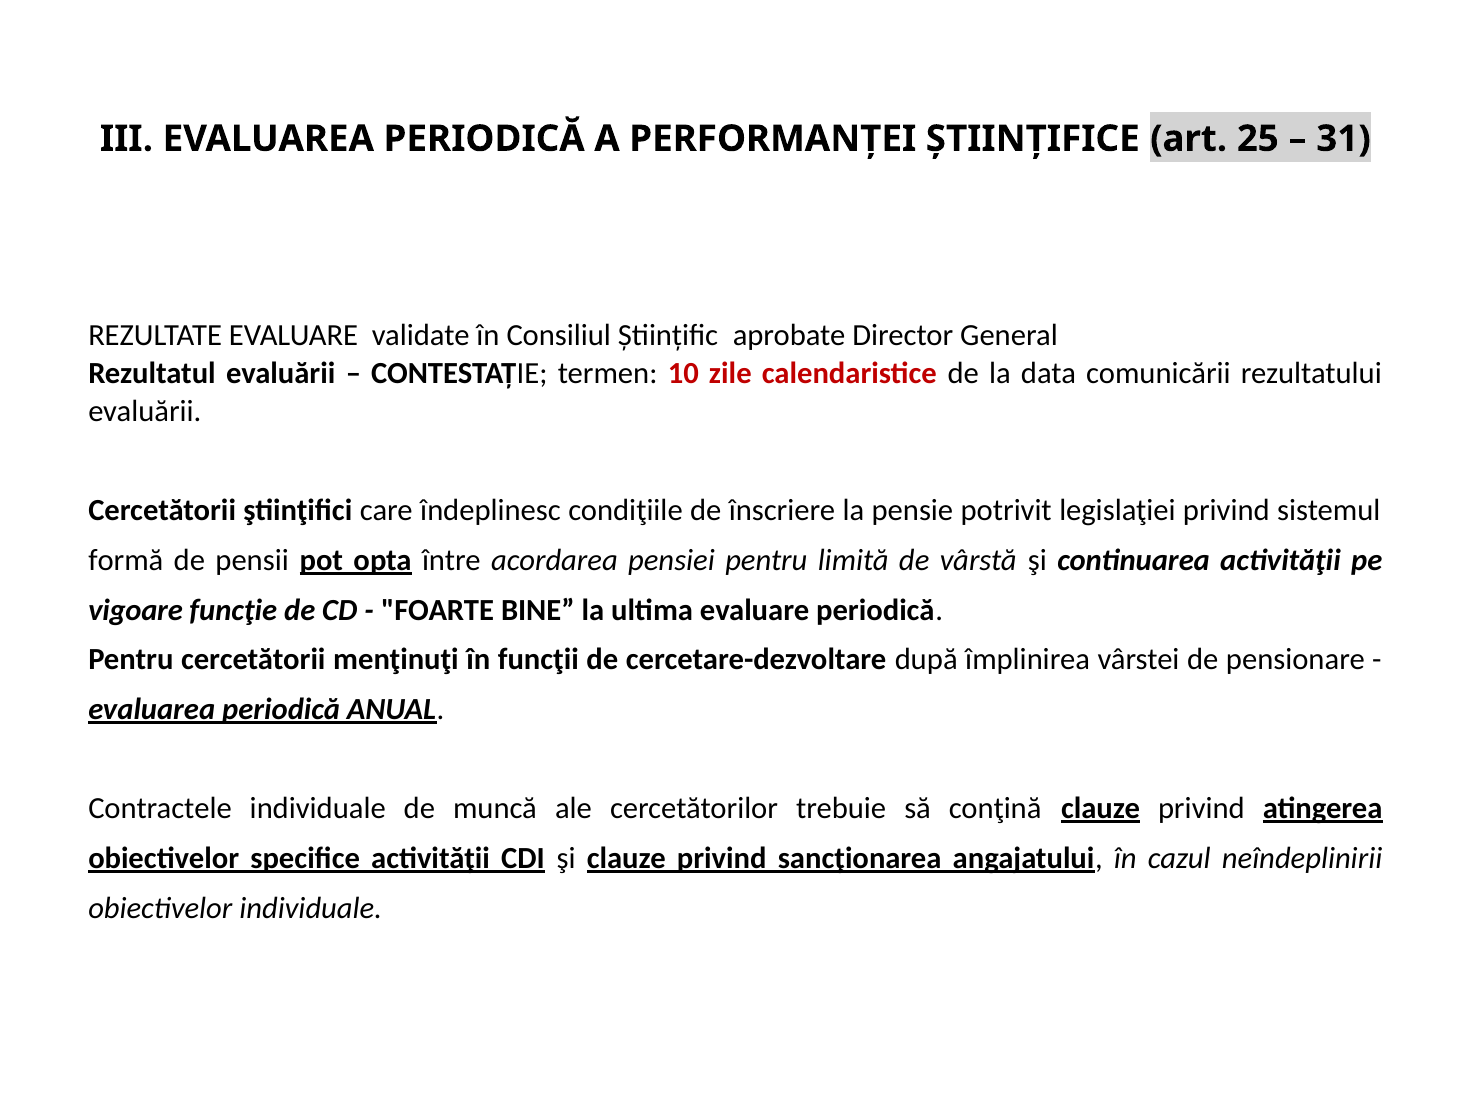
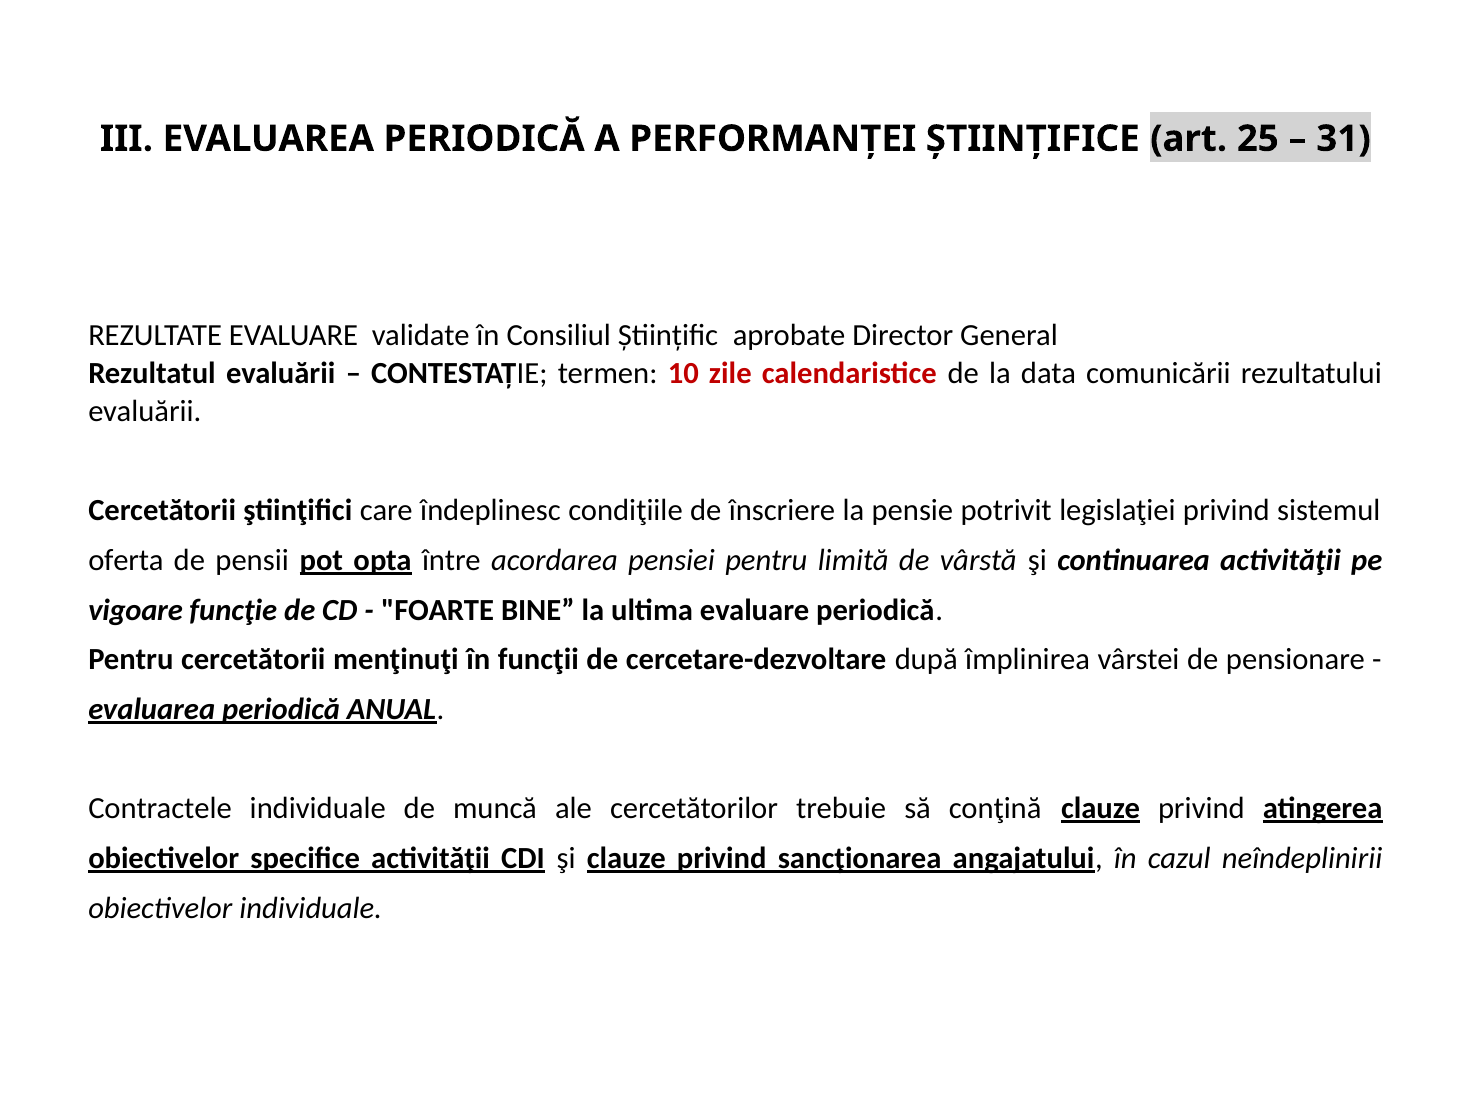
formă: formă -> oferta
